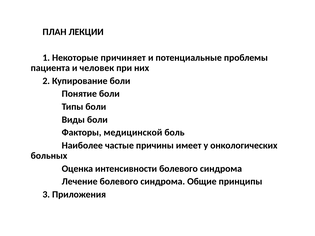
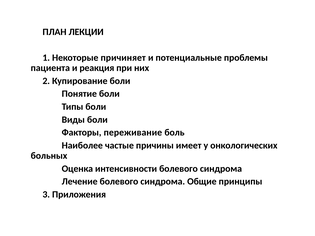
человек: человек -> реакция
медицинской: медицинской -> переживание
